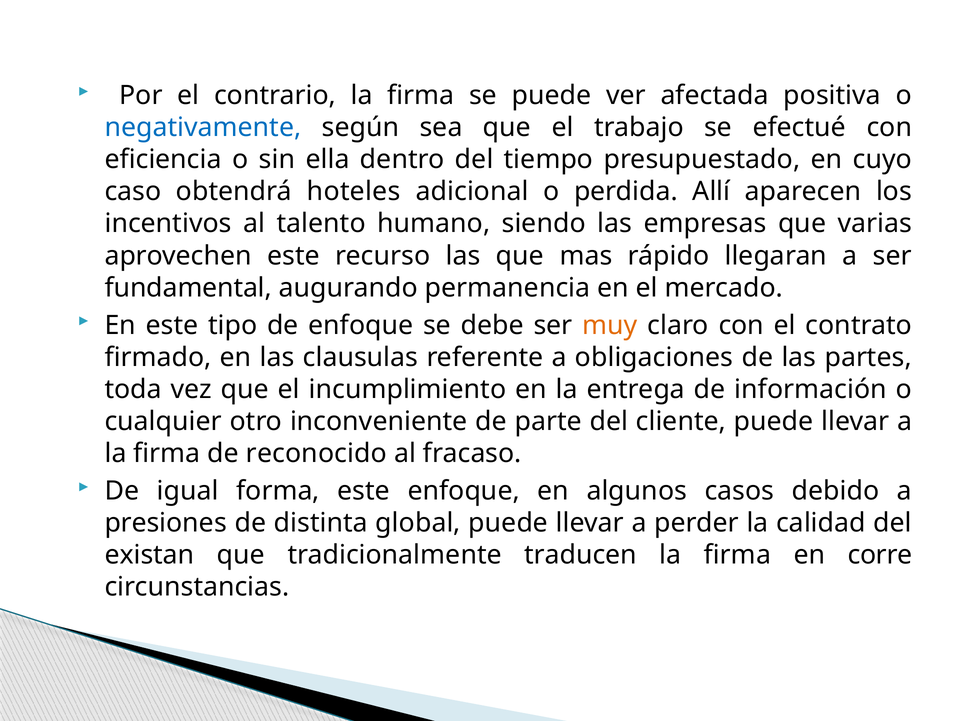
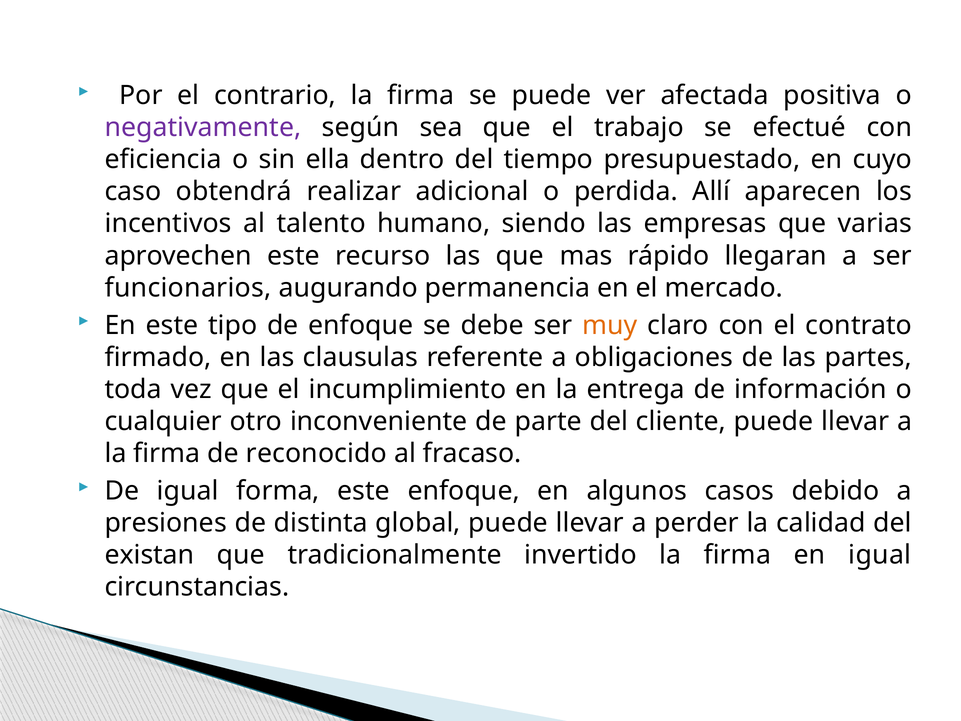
negativamente colour: blue -> purple
hoteles: hoteles -> realizar
fundamental: fundamental -> funcionarios
traducen: traducen -> invertido
en corre: corre -> igual
